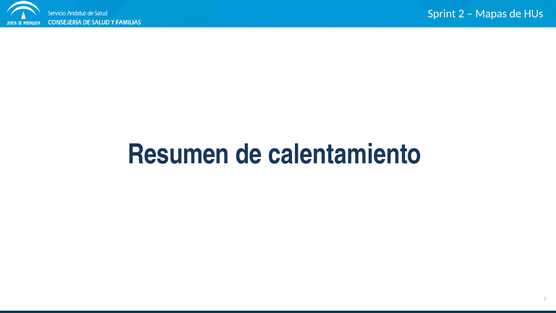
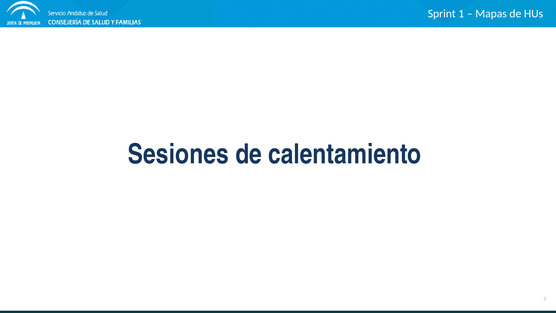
2: 2 -> 1
Resumen: Resumen -> Sesiones
